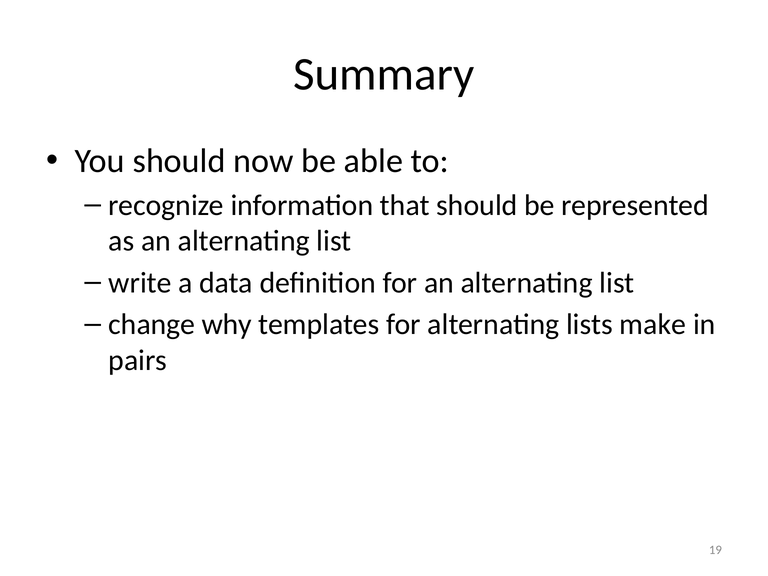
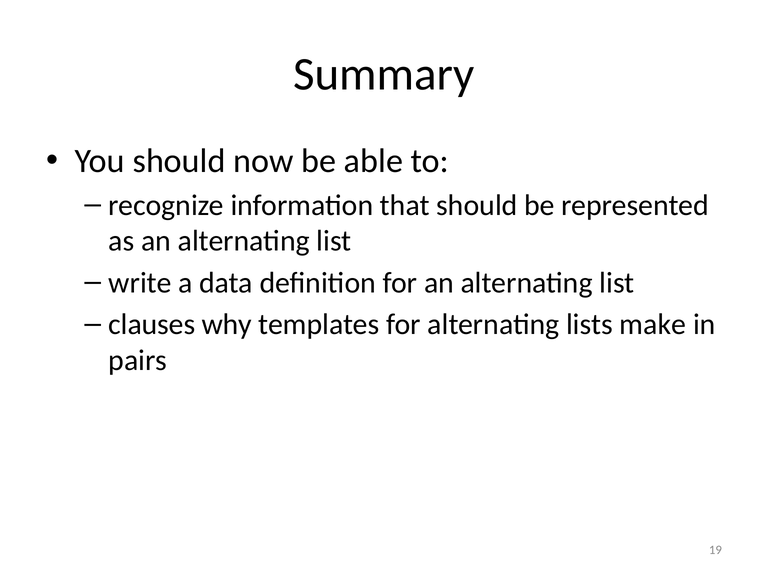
change: change -> clauses
